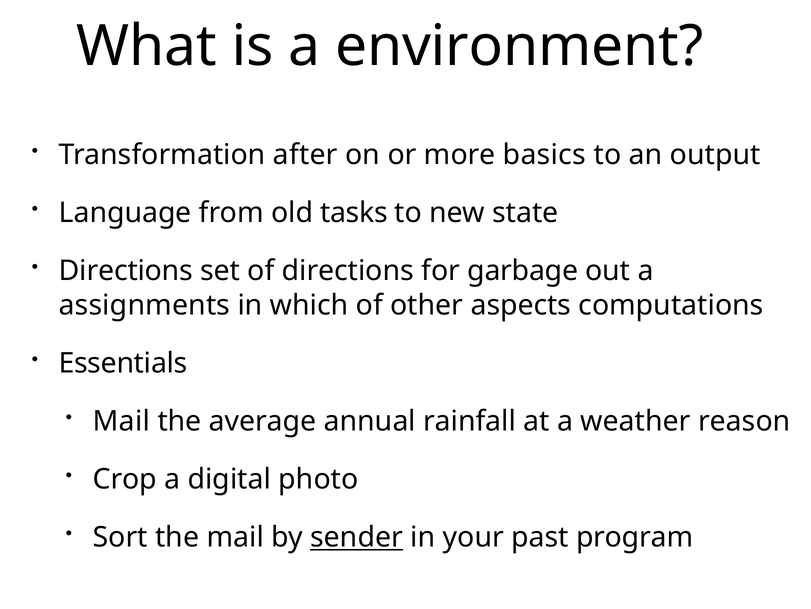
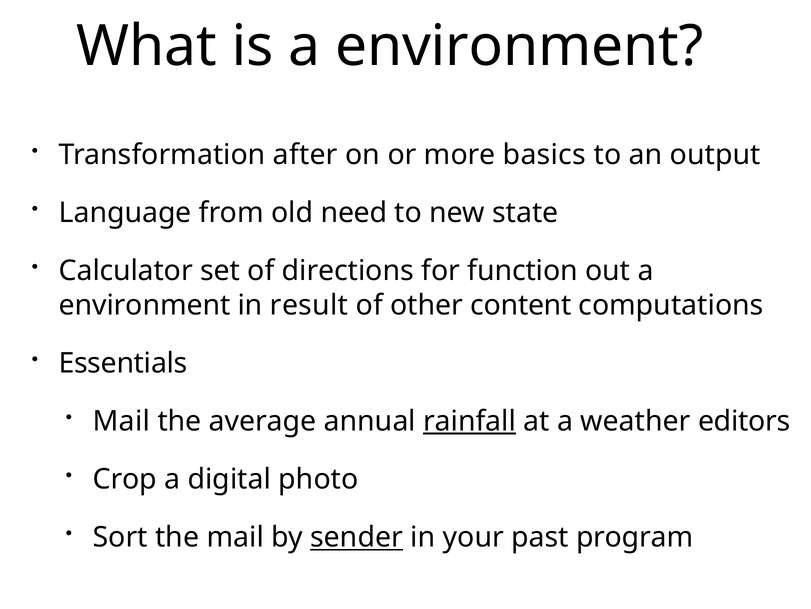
tasks: tasks -> need
Directions at (126, 271): Directions -> Calculator
garbage: garbage -> function
assignments at (144, 305): assignments -> environment
which: which -> result
aspects: aspects -> content
rainfall underline: none -> present
reason: reason -> editors
